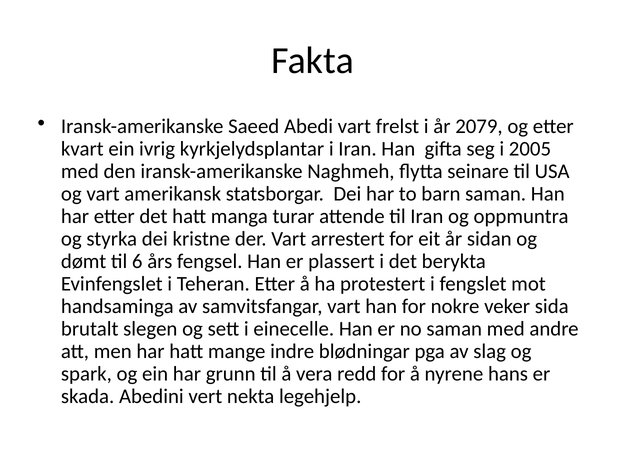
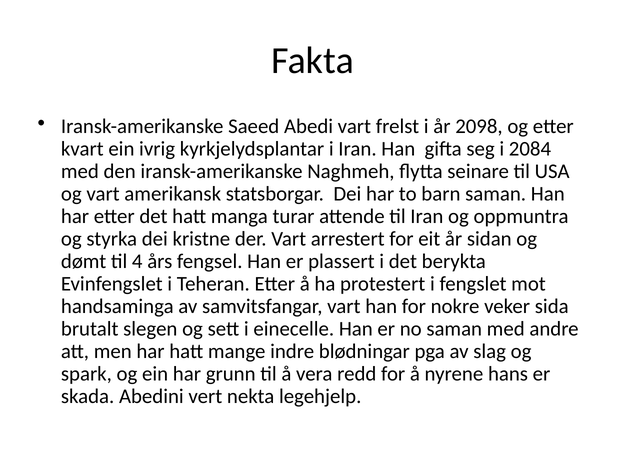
2079: 2079 -> 2098
2005: 2005 -> 2084
6: 6 -> 4
